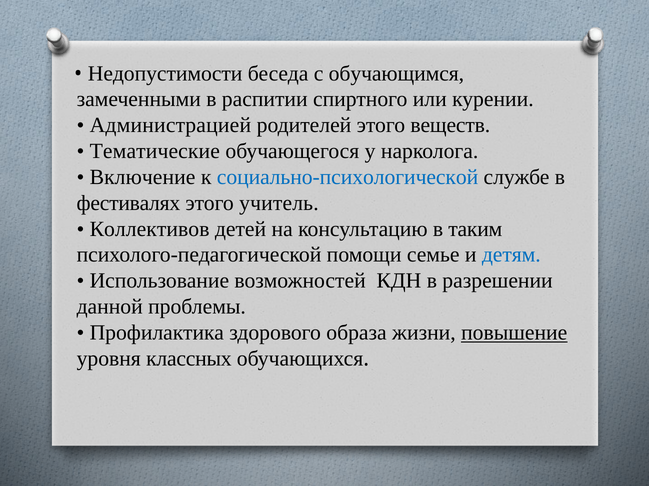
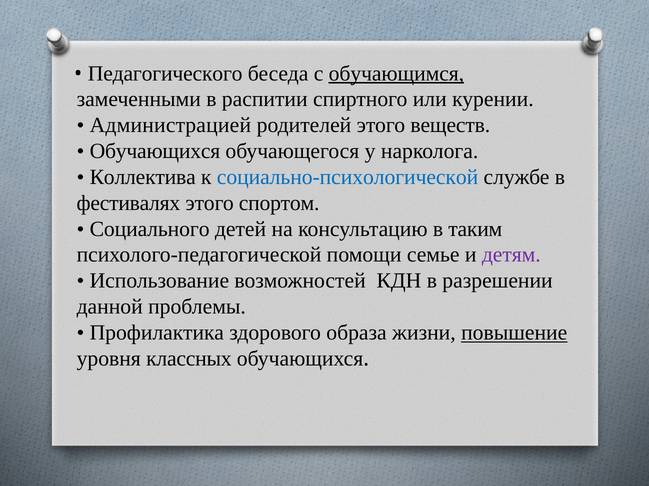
Недопустимости: Недопустимости -> Педагогического
обучающимся underline: none -> present
Тематические at (155, 151): Тематические -> Обучающихся
Включение: Включение -> Коллектива
учитель: учитель -> спортом
Коллективов: Коллективов -> Социального
детям colour: blue -> purple
